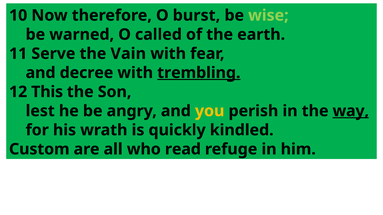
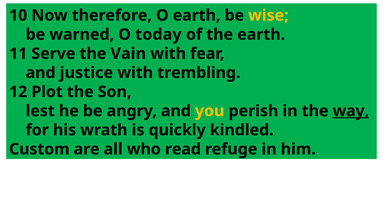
O burst: burst -> earth
wise colour: light green -> yellow
called: called -> today
decree: decree -> justice
trembling underline: present -> none
This: This -> Plot
